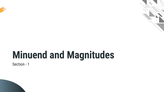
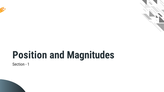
Minuend: Minuend -> Position
